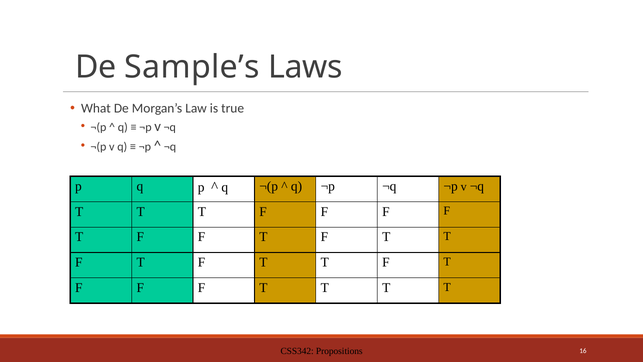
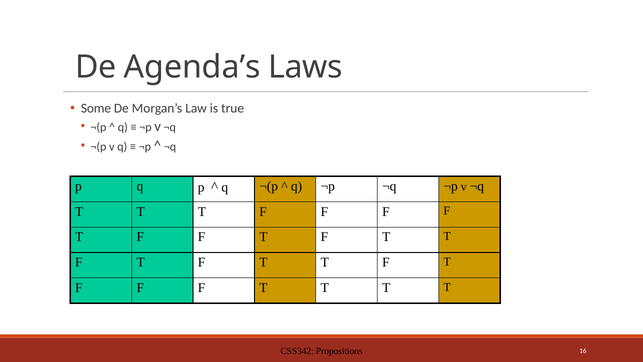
Sample’s: Sample’s -> Agenda’s
What: What -> Some
